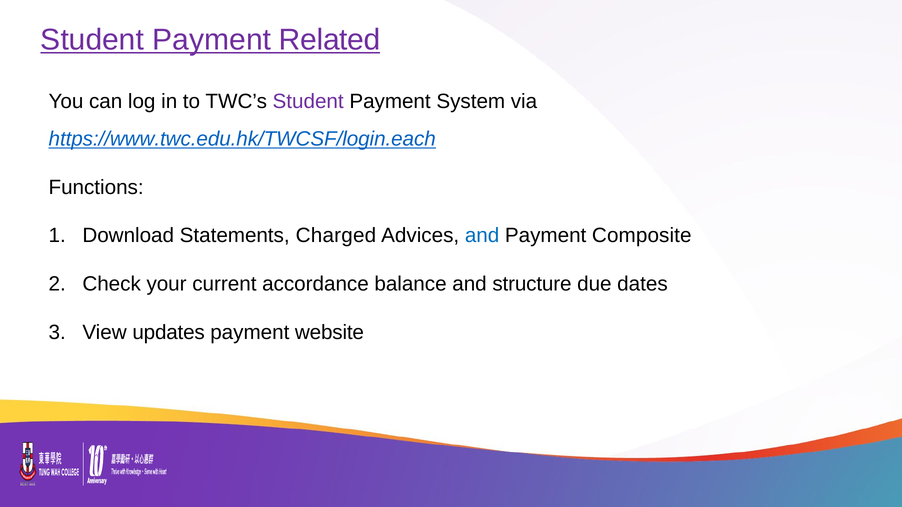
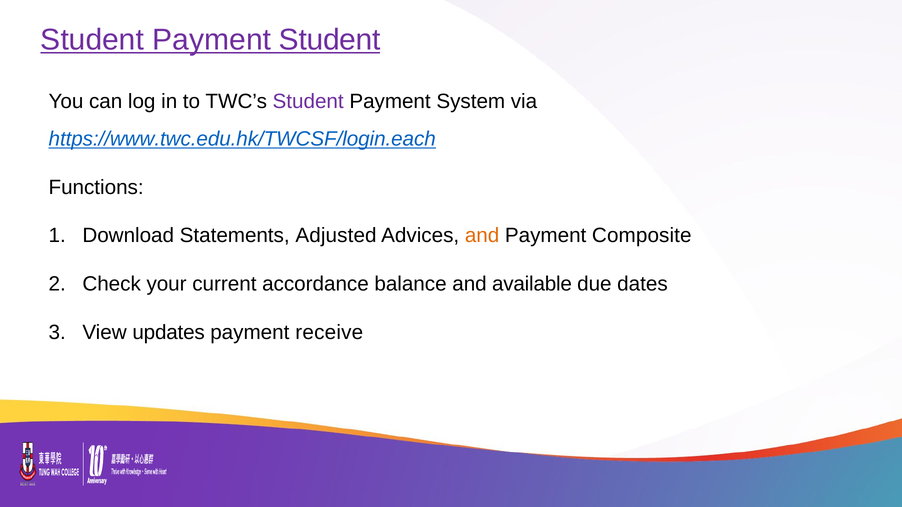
Payment Related: Related -> Student
Charged: Charged -> Adjusted
and at (482, 236) colour: blue -> orange
structure: structure -> available
website: website -> receive
